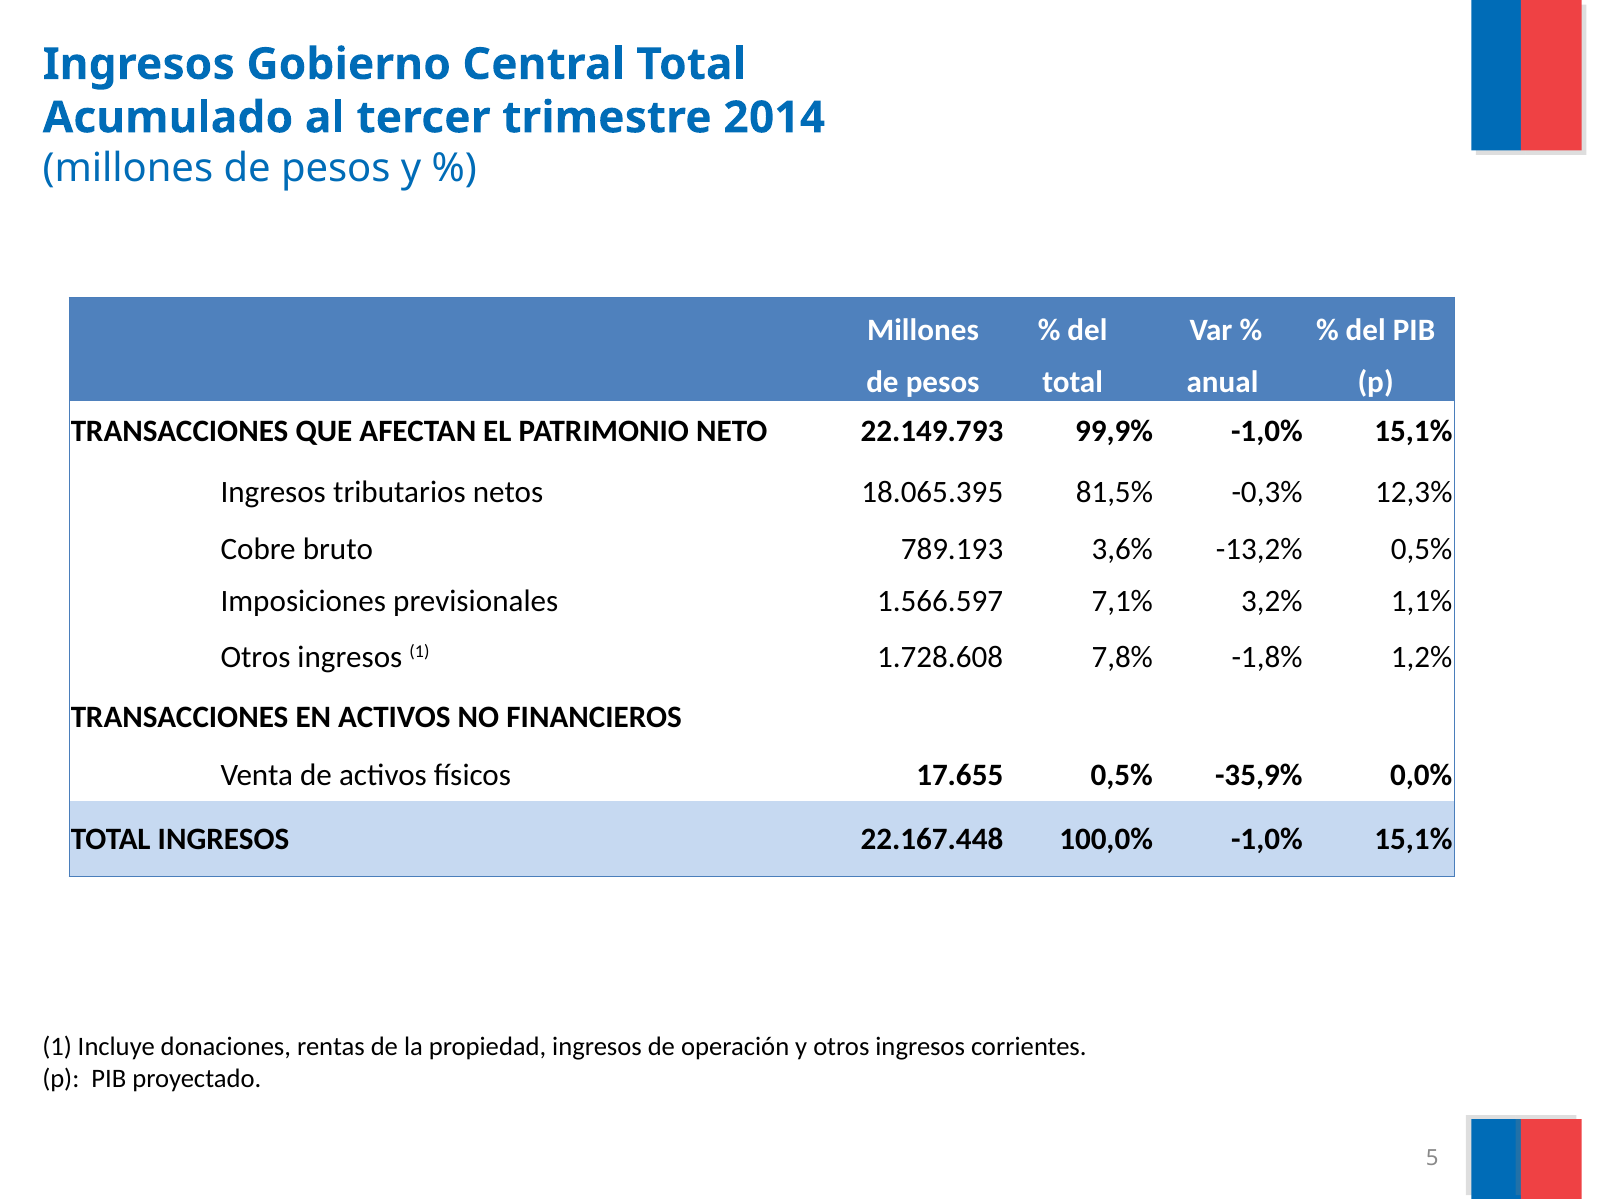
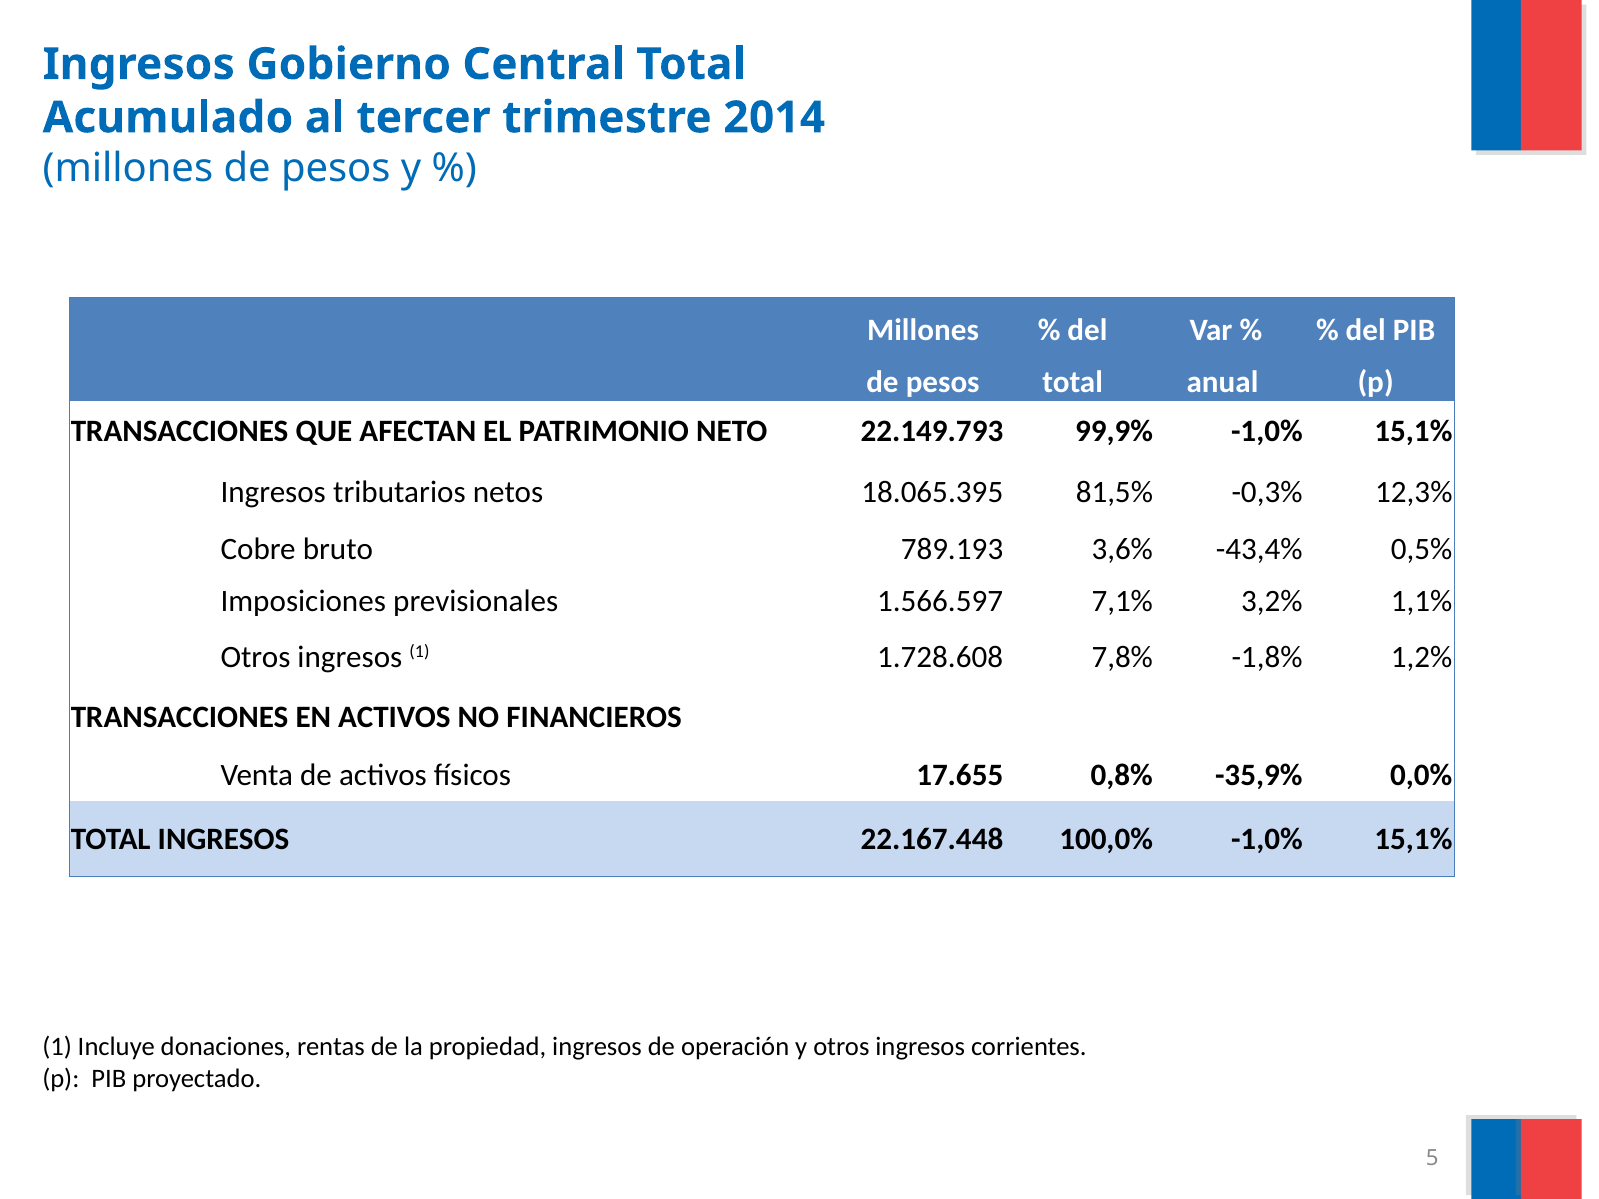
-13,2%: -13,2% -> -43,4%
17.655 0,5%: 0,5% -> 0,8%
